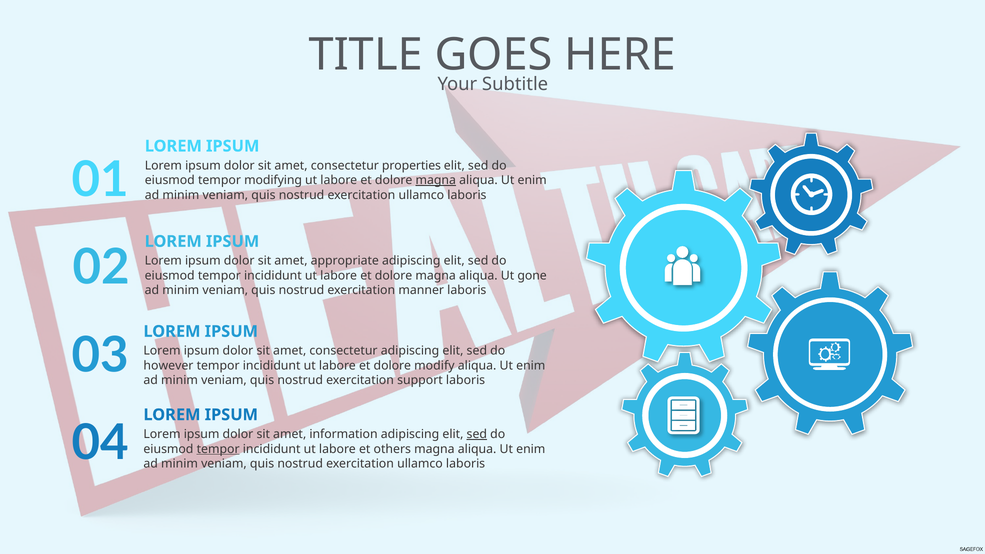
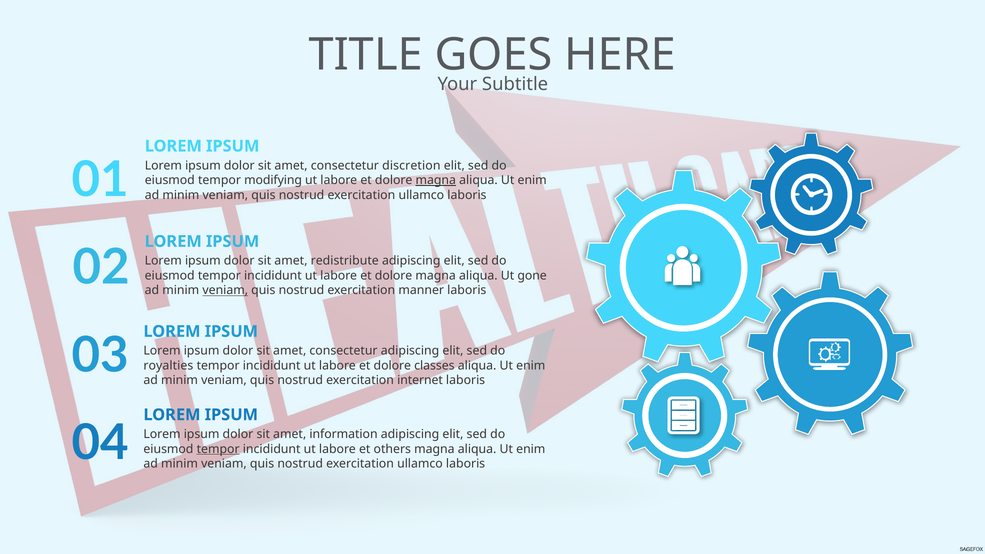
properties: properties -> discretion
appropriate: appropriate -> redistribute
veniam at (225, 290) underline: none -> present
however: however -> royalties
modify: modify -> classes
support: support -> internet
sed at (477, 434) underline: present -> none
